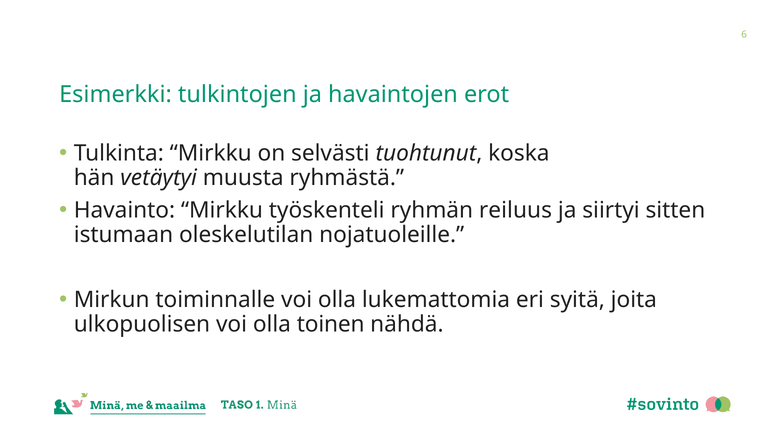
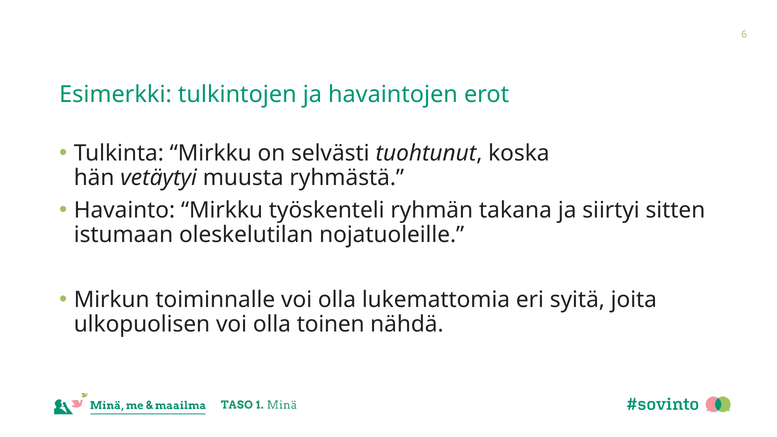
reiluus: reiluus -> takana
